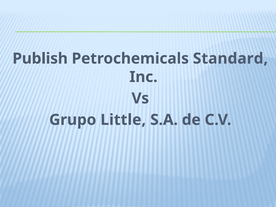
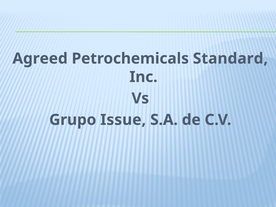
Publish: Publish -> Agreed
Little: Little -> Issue
